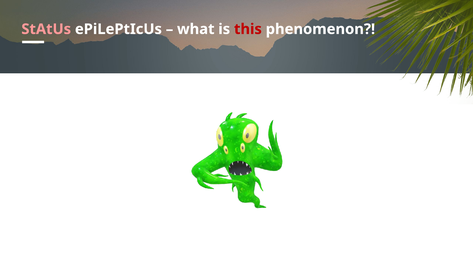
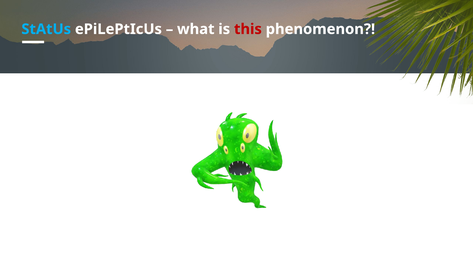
StAtUs colour: pink -> light blue
